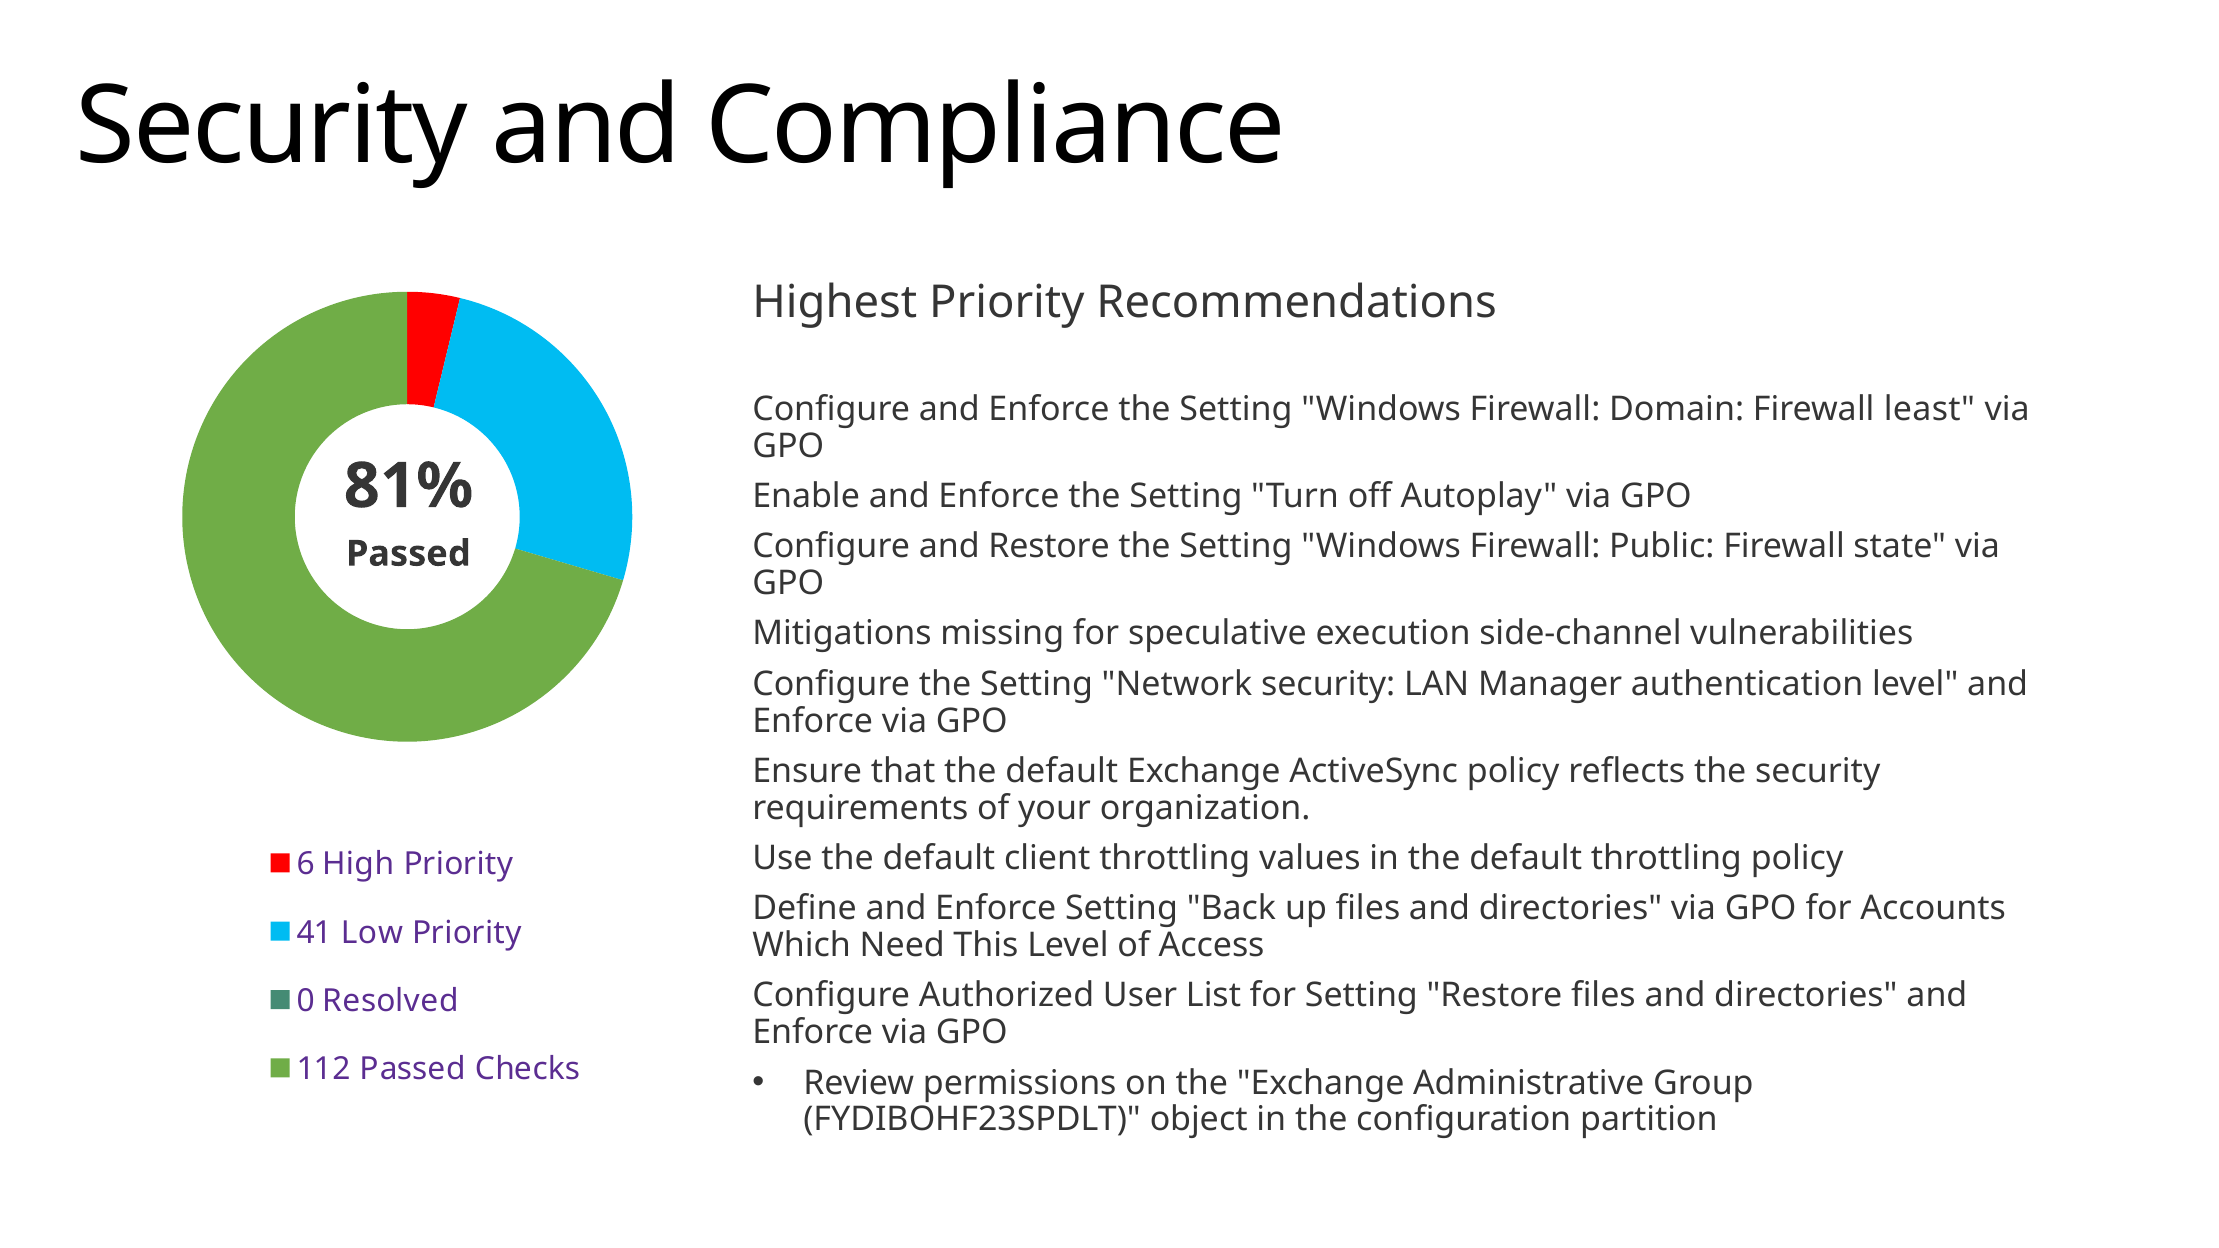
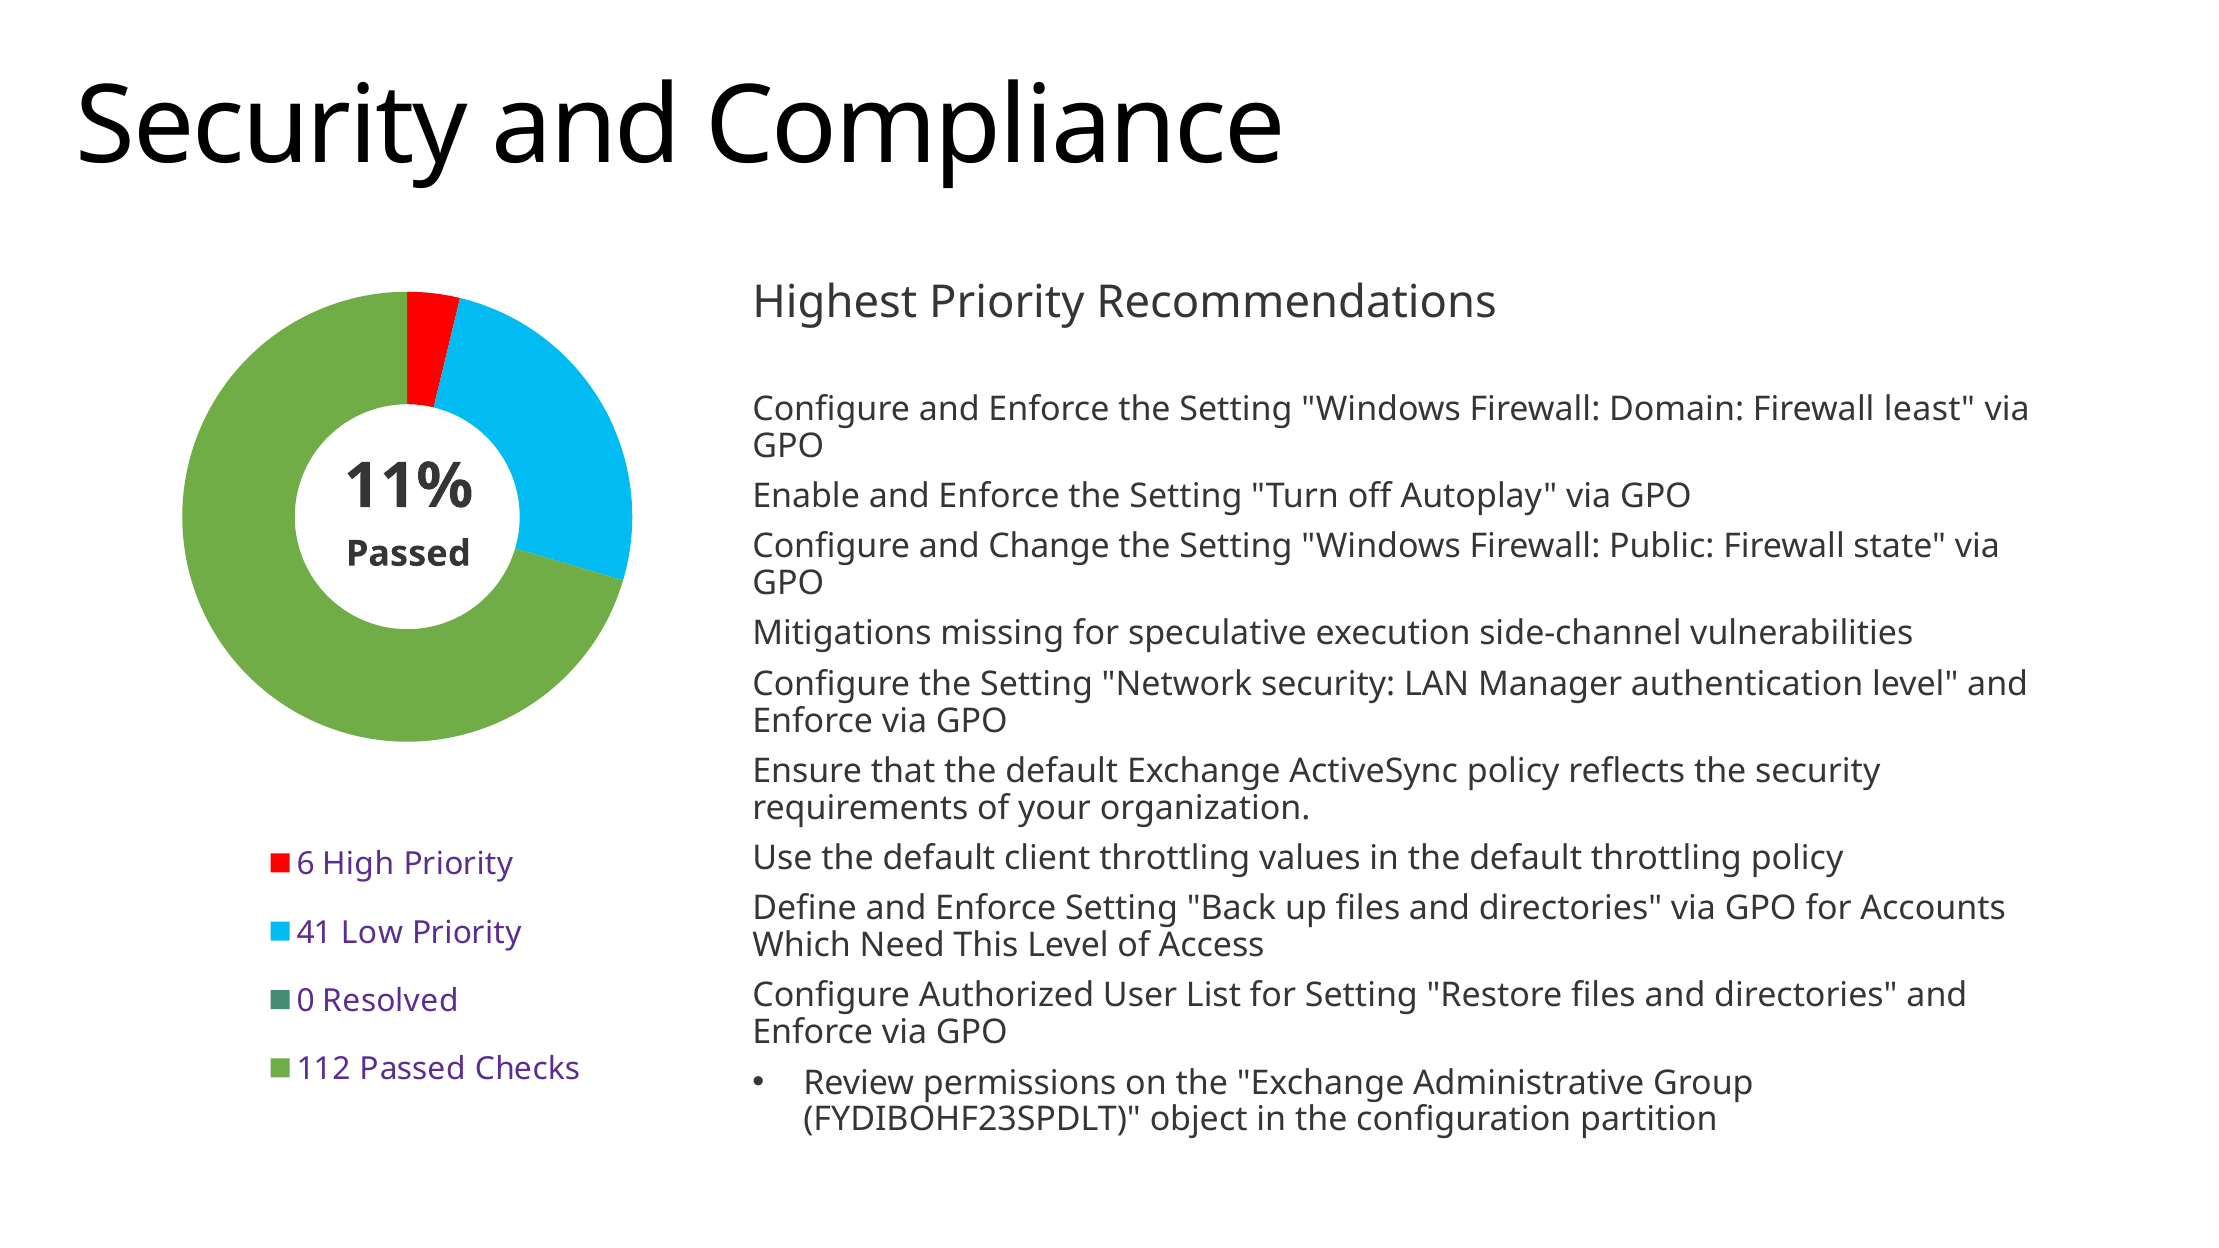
81%: 81% -> 11%
and Restore: Restore -> Change
